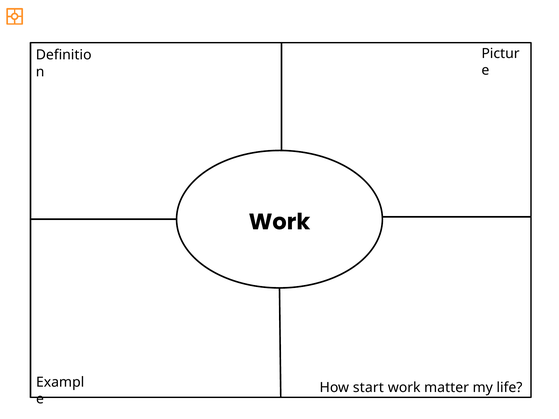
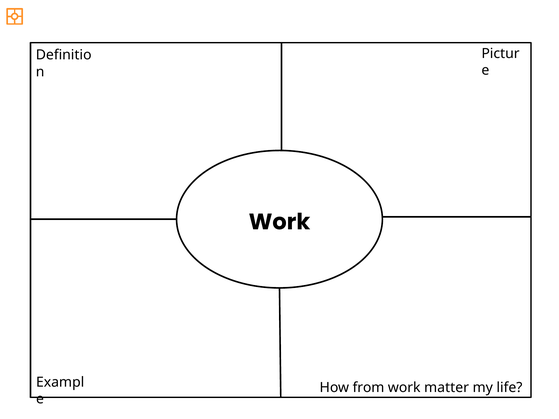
start: start -> from
